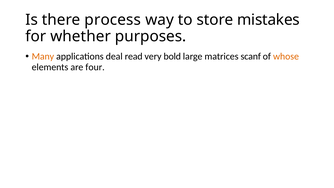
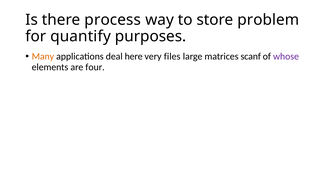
mistakes: mistakes -> problem
whether: whether -> quantify
read: read -> here
bold: bold -> files
whose colour: orange -> purple
